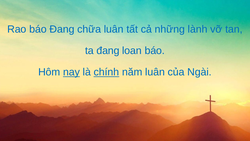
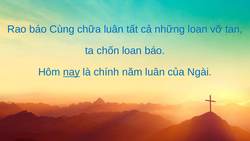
báo Đang: Đang -> Cùng
những lành: lành -> loan
ta đang: đang -> chốn
chính underline: present -> none
